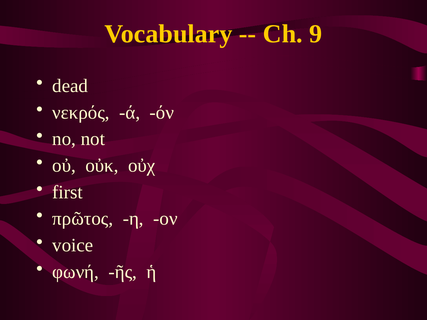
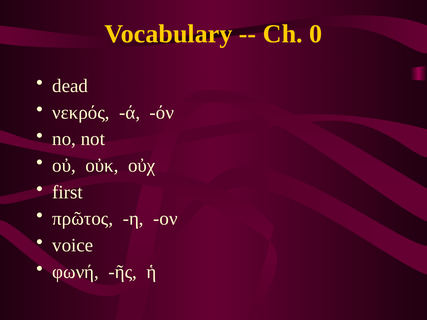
9: 9 -> 0
